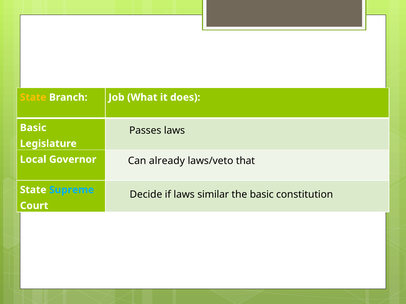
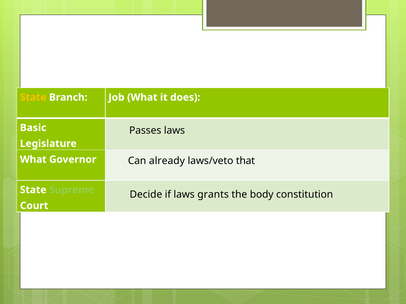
Local at (33, 160): Local -> What
Supreme colour: light blue -> light green
similar: similar -> grants
the basic: basic -> body
